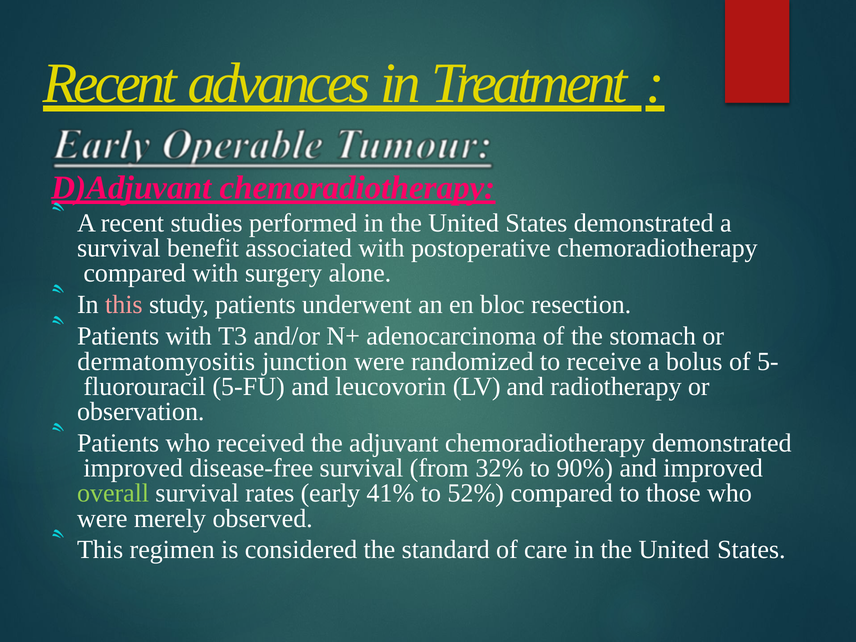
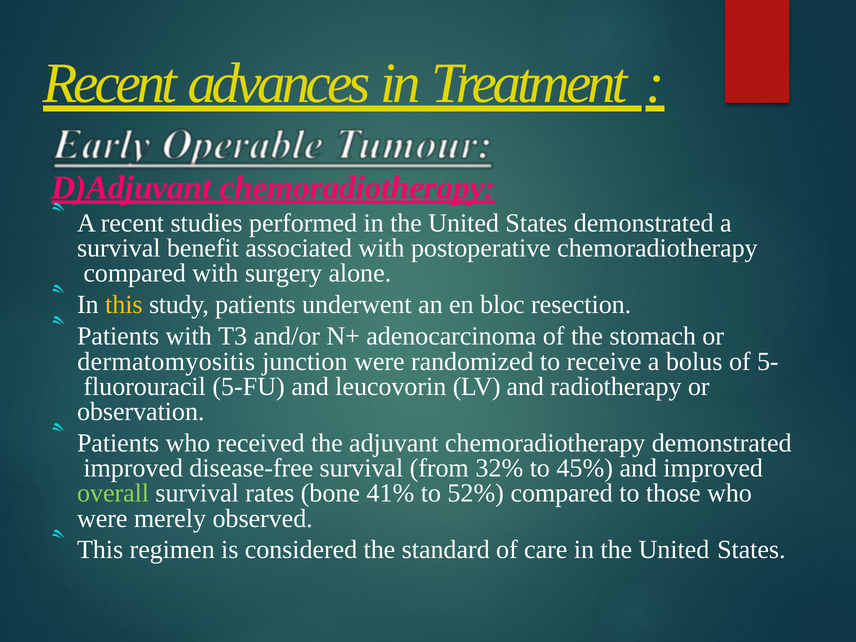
this at (124, 305) colour: pink -> yellow
90%: 90% -> 45%
early: early -> bone
